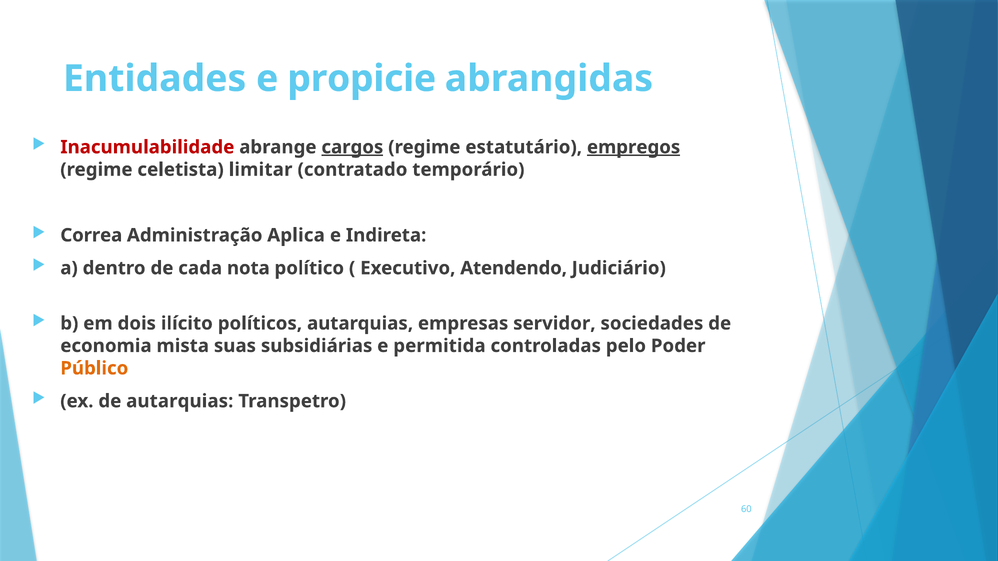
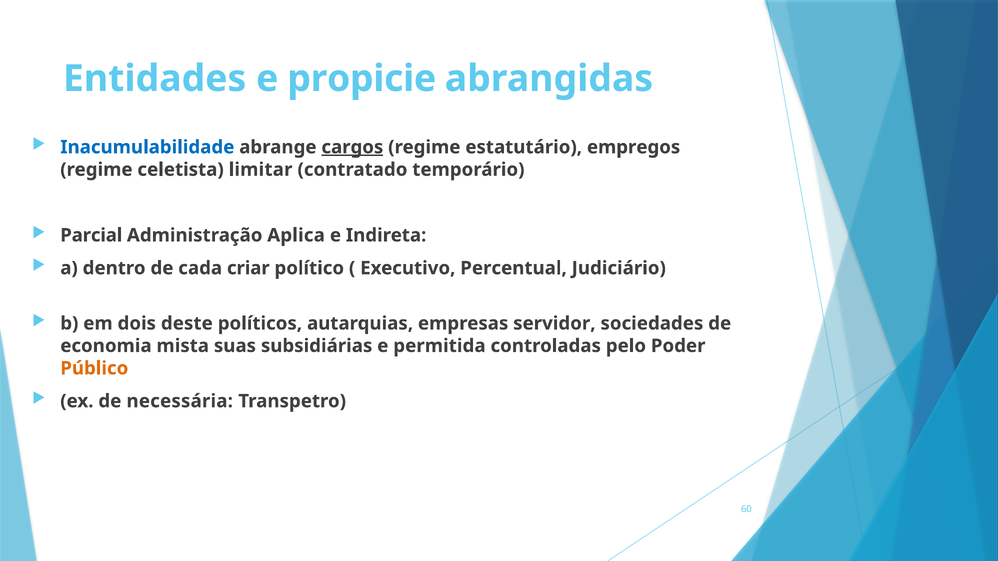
Inacumulabilidade colour: red -> blue
empregos underline: present -> none
Correa: Correa -> Parcial
nota: nota -> criar
Atendendo: Atendendo -> Percentual
ilícito: ilícito -> deste
de autarquias: autarquias -> necessária
